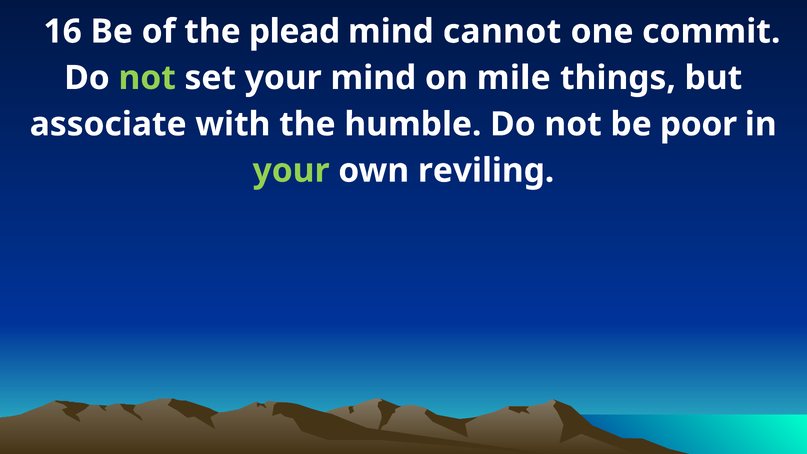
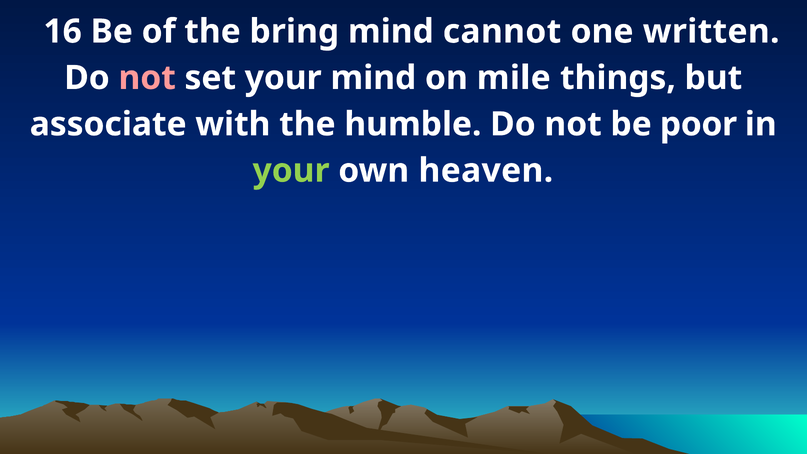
plead: plead -> bring
commit: commit -> written
not at (147, 78) colour: light green -> pink
reviling: reviling -> heaven
